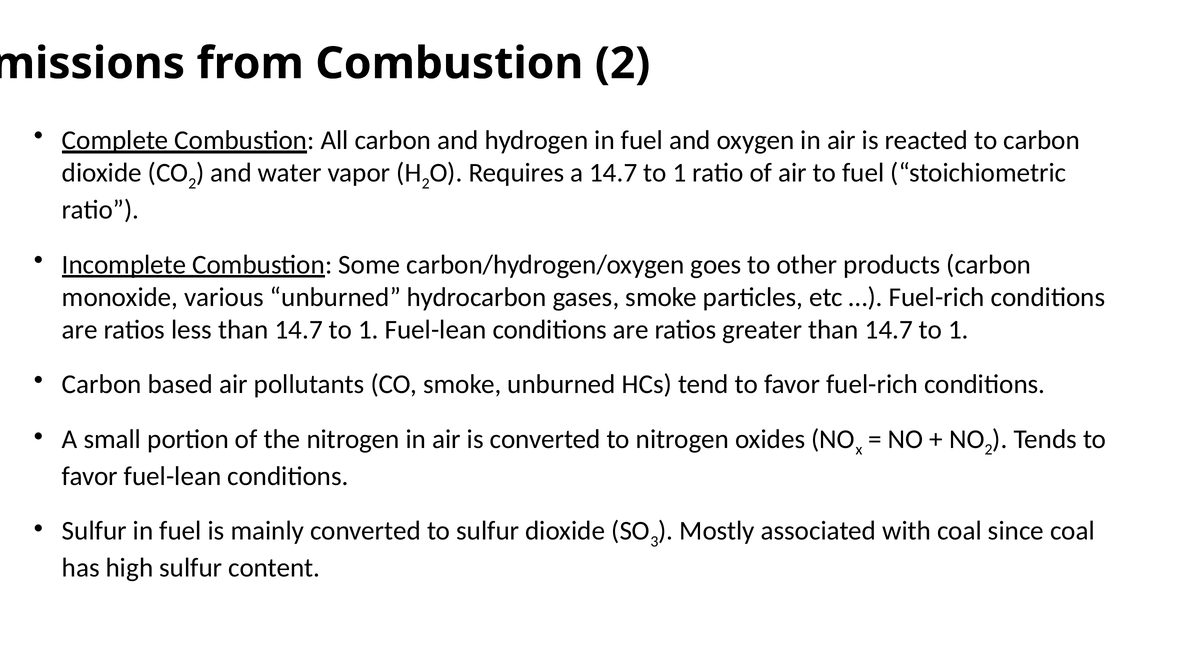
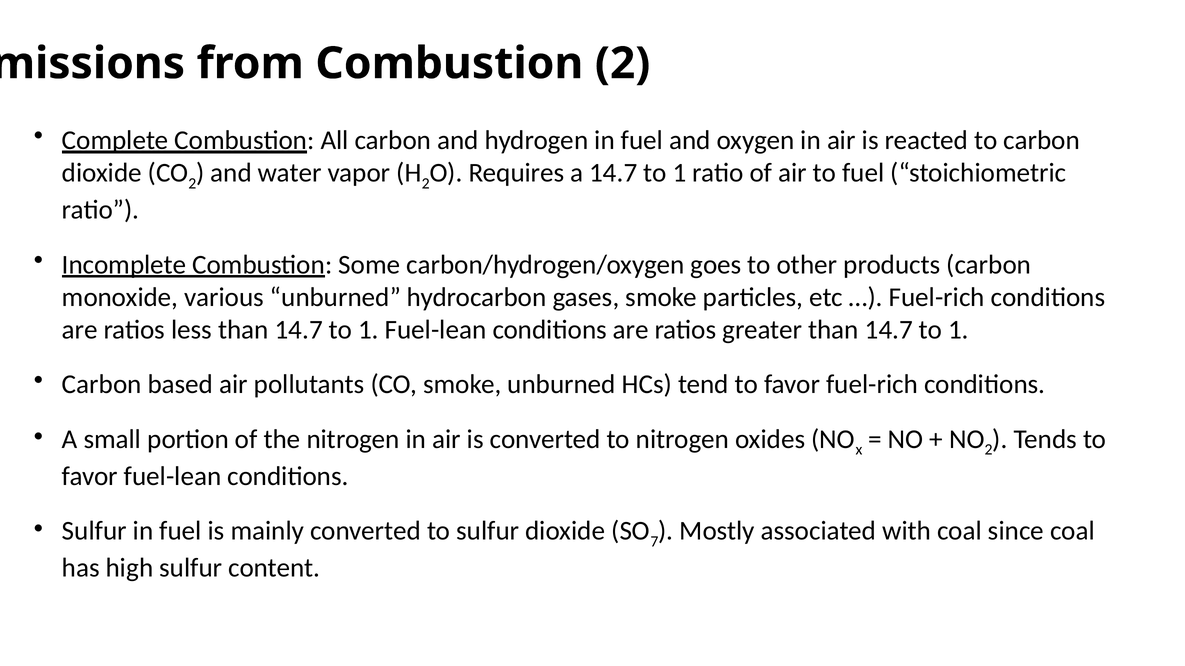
3: 3 -> 7
